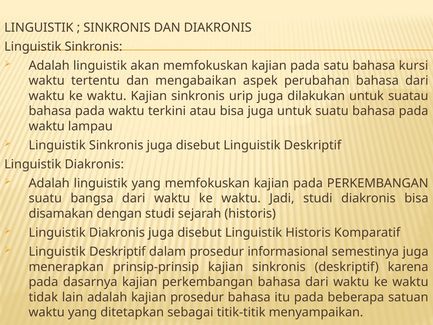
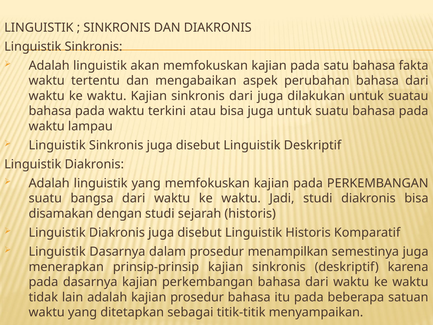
kursi: kursi -> fakta
sinkronis urip: urip -> dari
Deskriptif at (117, 251): Deskriptif -> Dasarnya
informasional: informasional -> menampilkan
